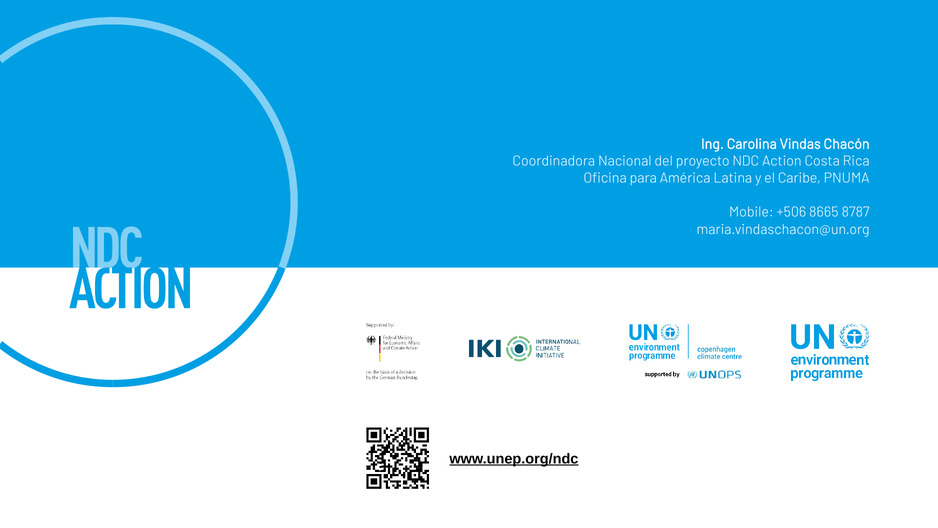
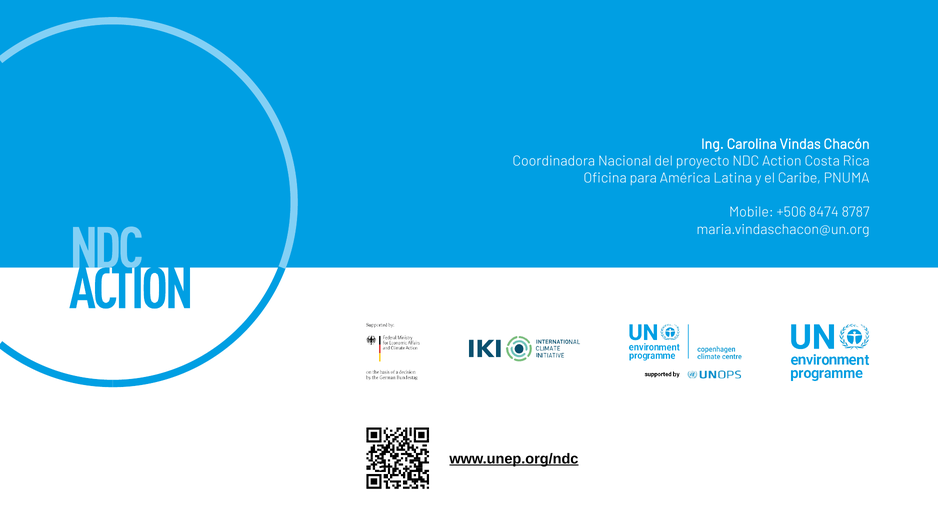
8665: 8665 -> 8474
